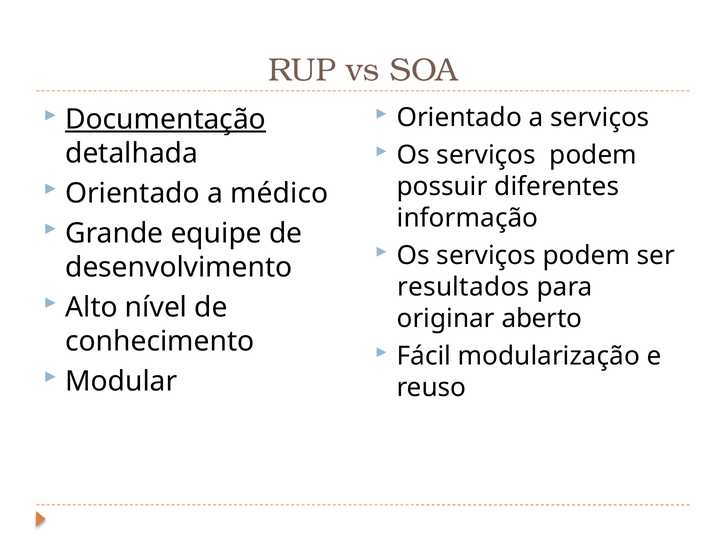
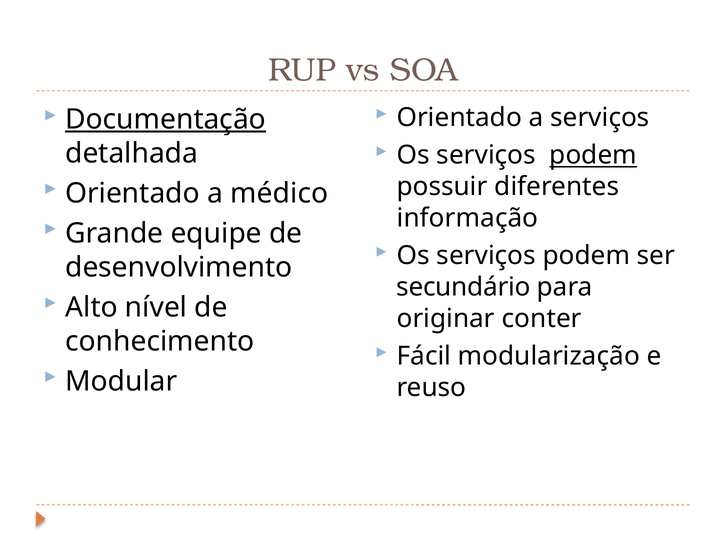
podem at (593, 155) underline: none -> present
resultados: resultados -> secundário
aberto: aberto -> conter
